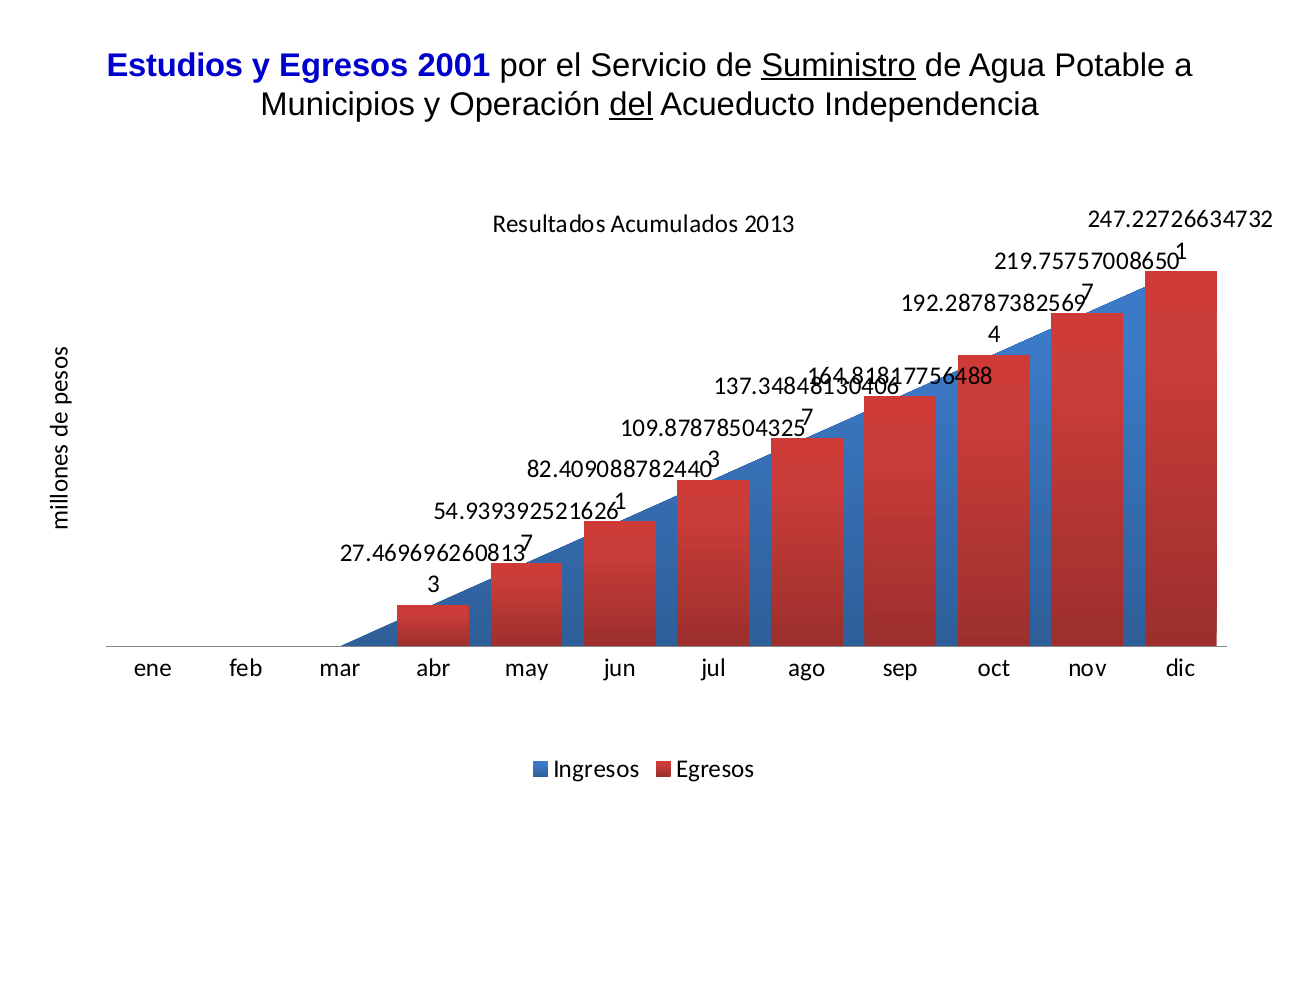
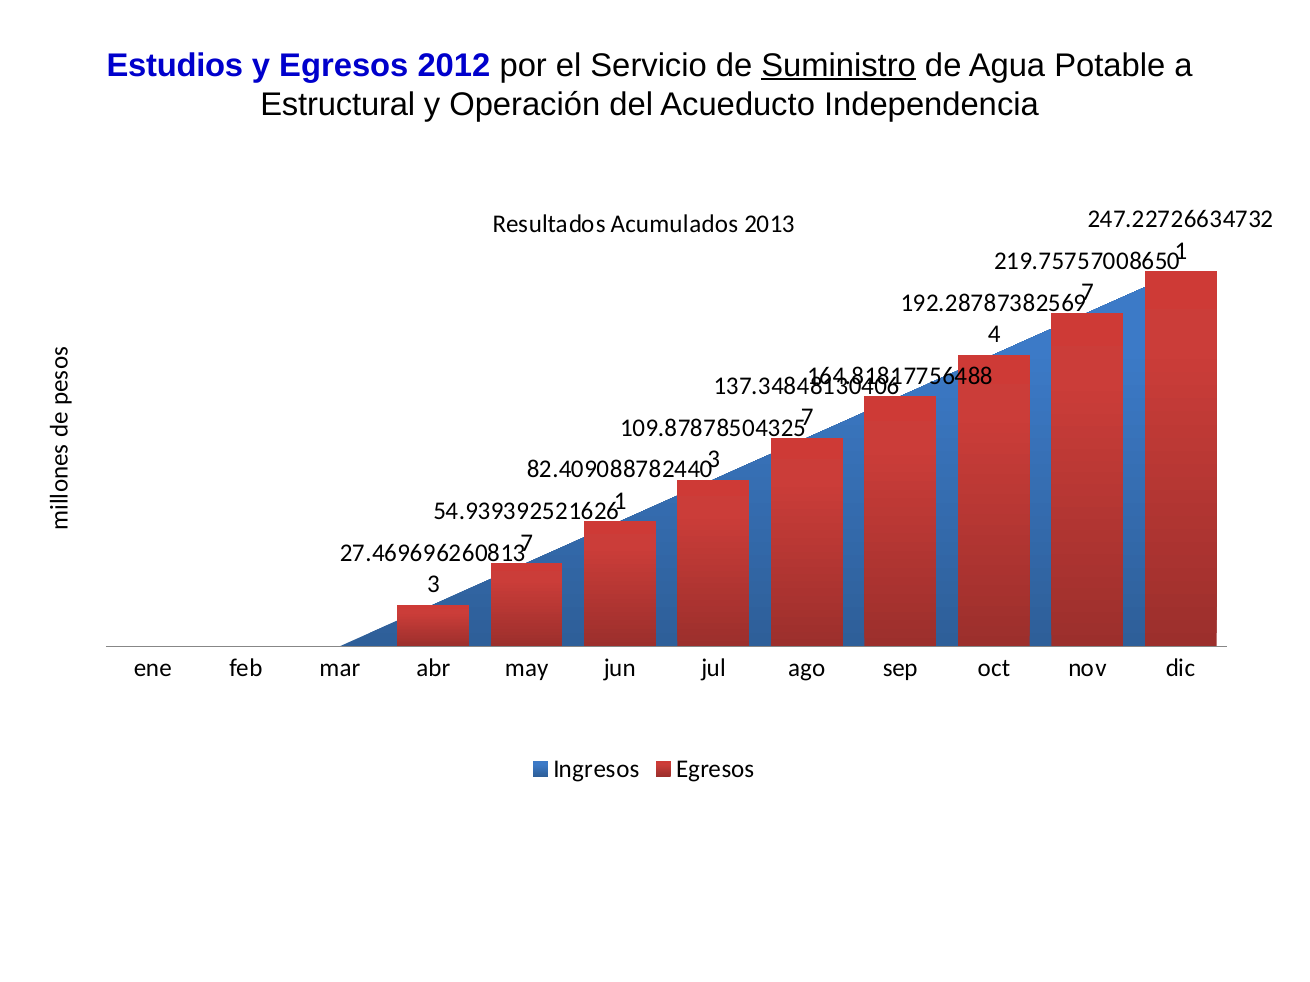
2001: 2001 -> 2012
Municipios: Municipios -> Estructural
del underline: present -> none
